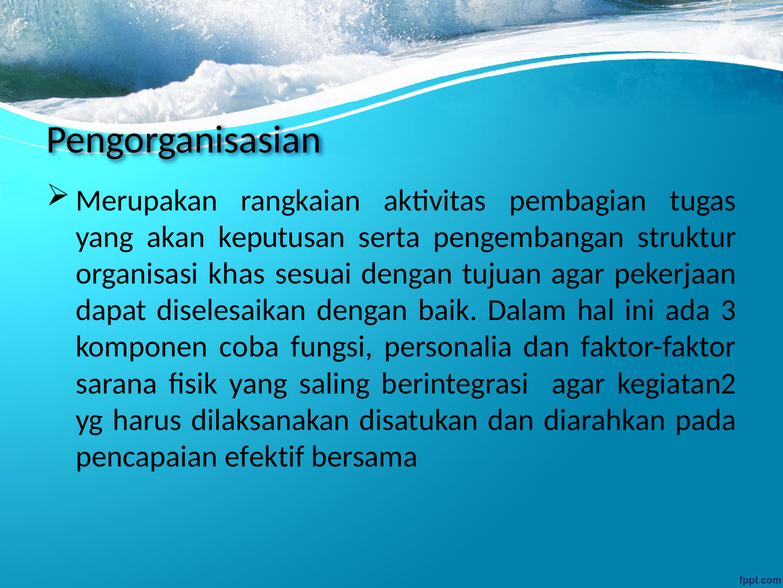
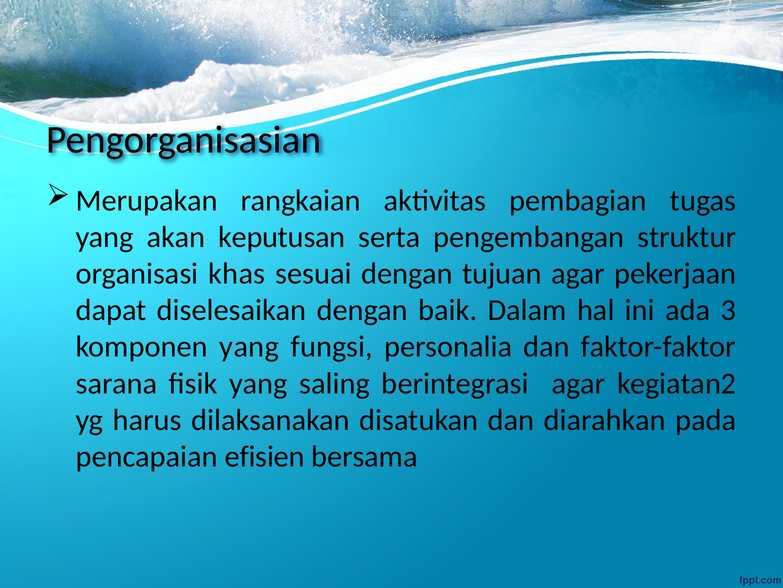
komponen coba: coba -> yang
efektif: efektif -> efisien
